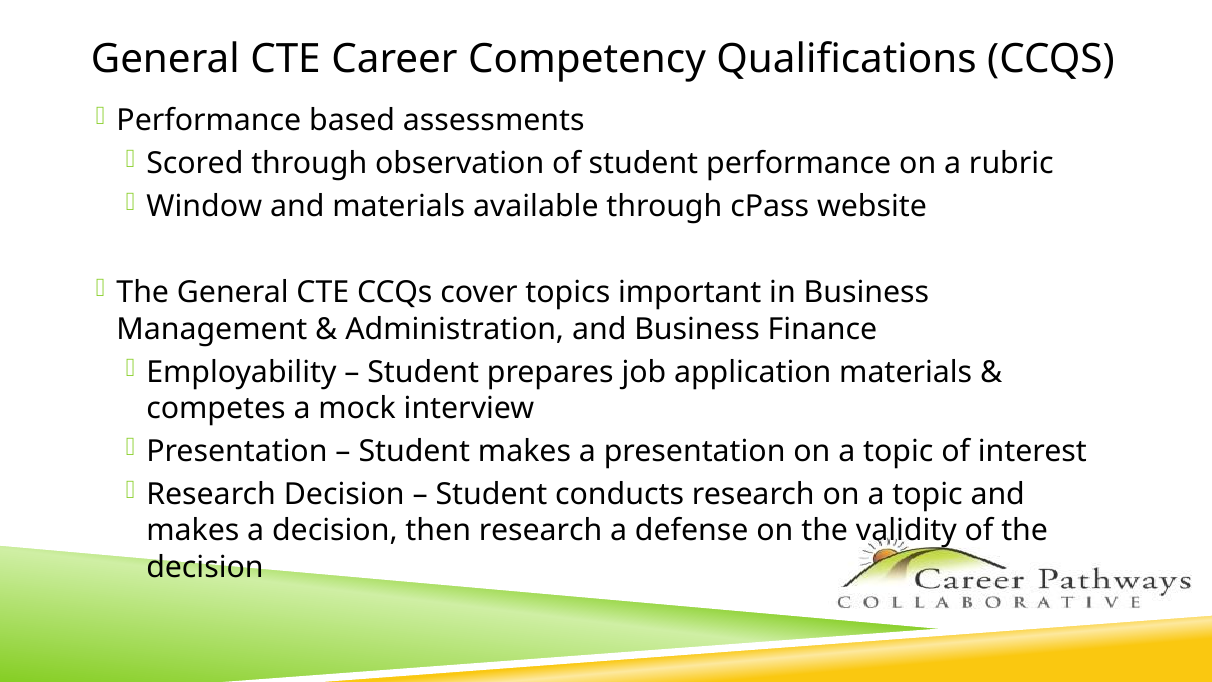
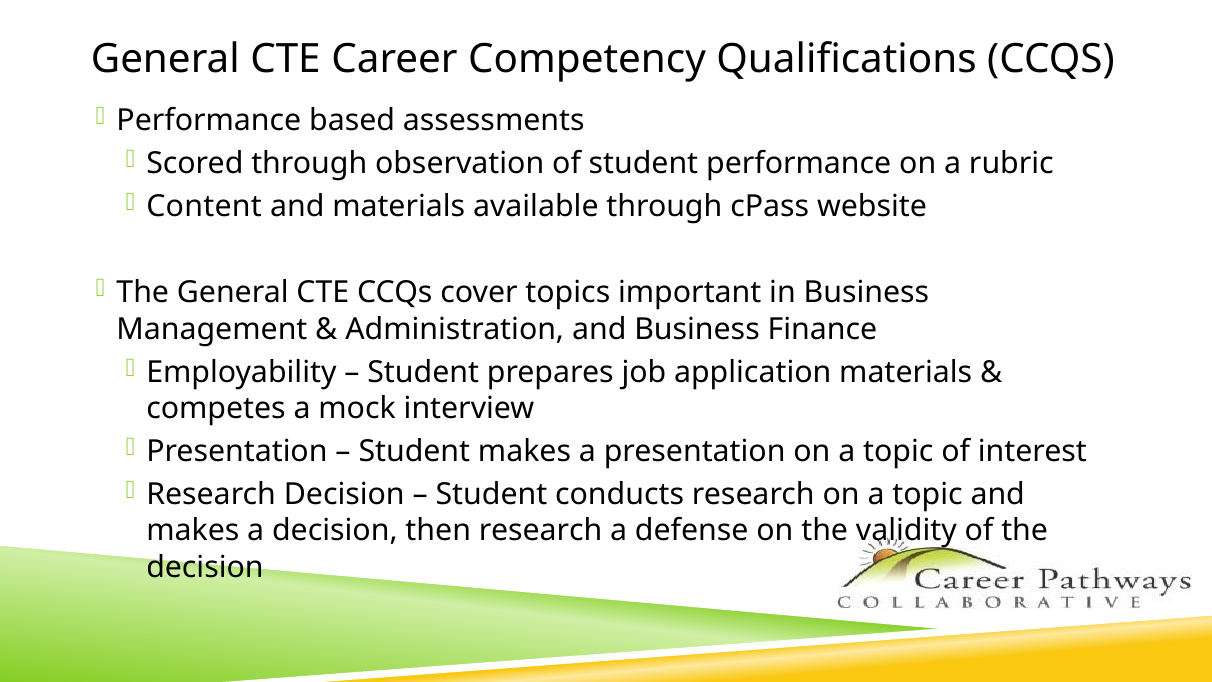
Window: Window -> Content
